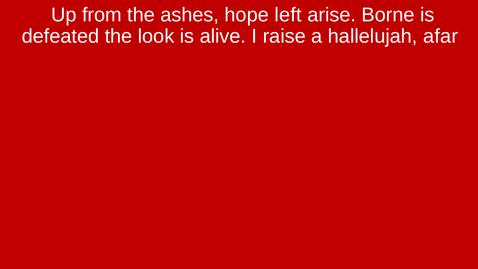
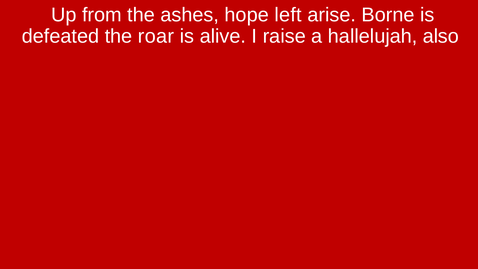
look: look -> roar
afar: afar -> also
